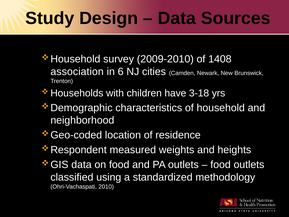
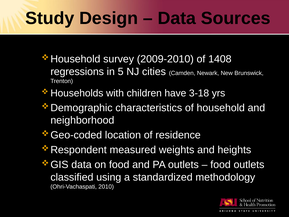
association: association -> regressions
6: 6 -> 5
